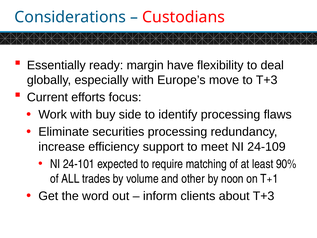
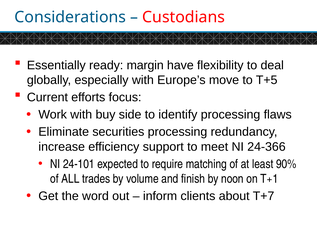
to T+3: T+3 -> T+5
24-109: 24-109 -> 24-366
other: other -> finish
about T+3: T+3 -> T+7
